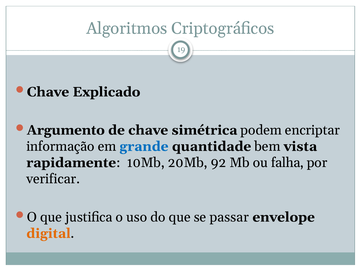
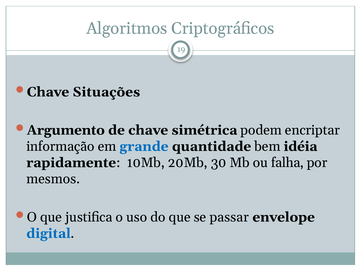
Explicado: Explicado -> Situações
vista: vista -> idéia
92: 92 -> 30
verificar: verificar -> mesmos
digital colour: orange -> blue
